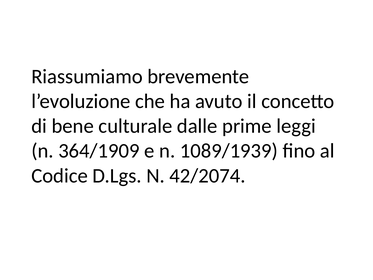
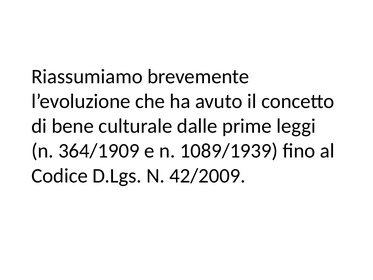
42/2074: 42/2074 -> 42/2009
